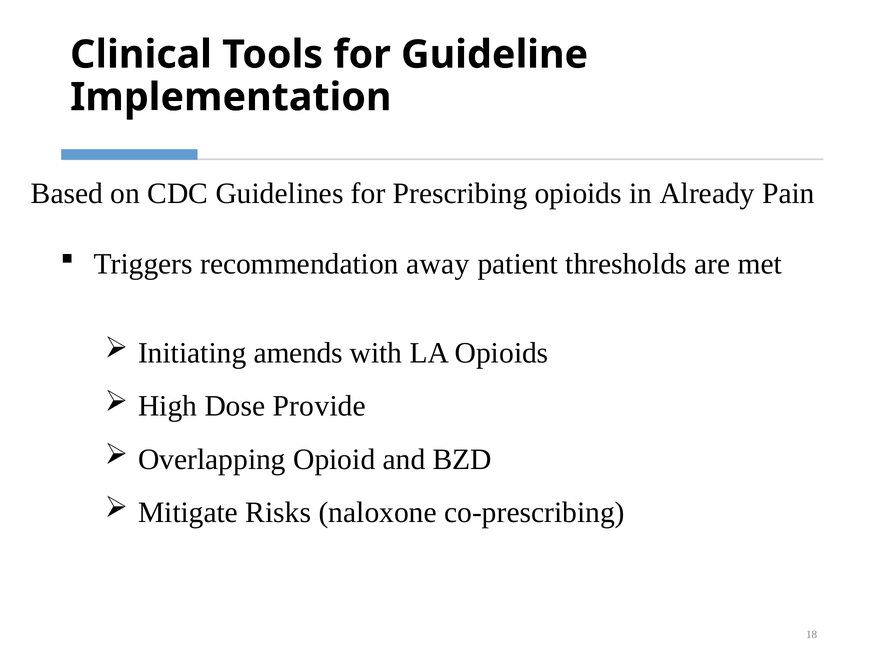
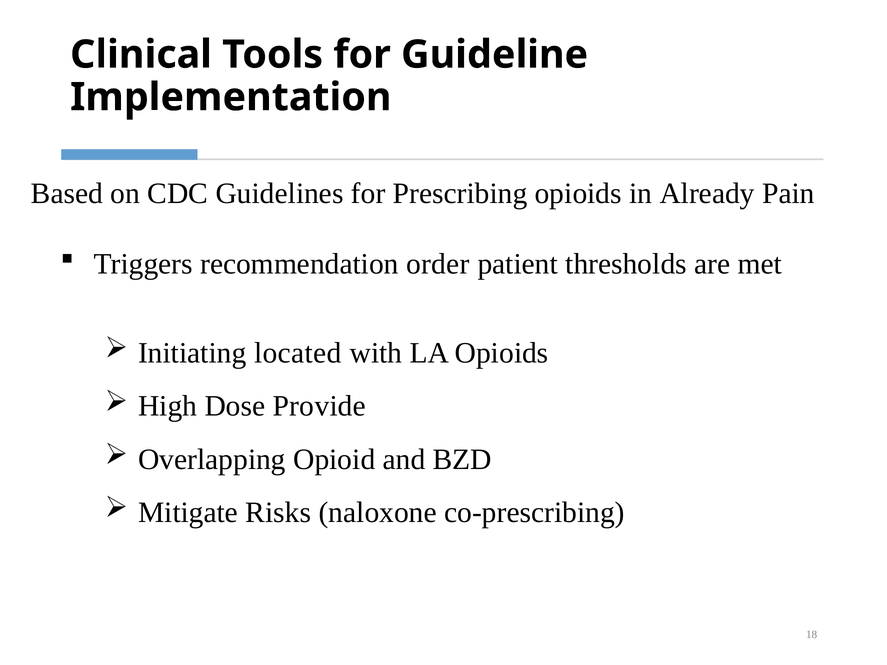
away: away -> order
amends: amends -> located
